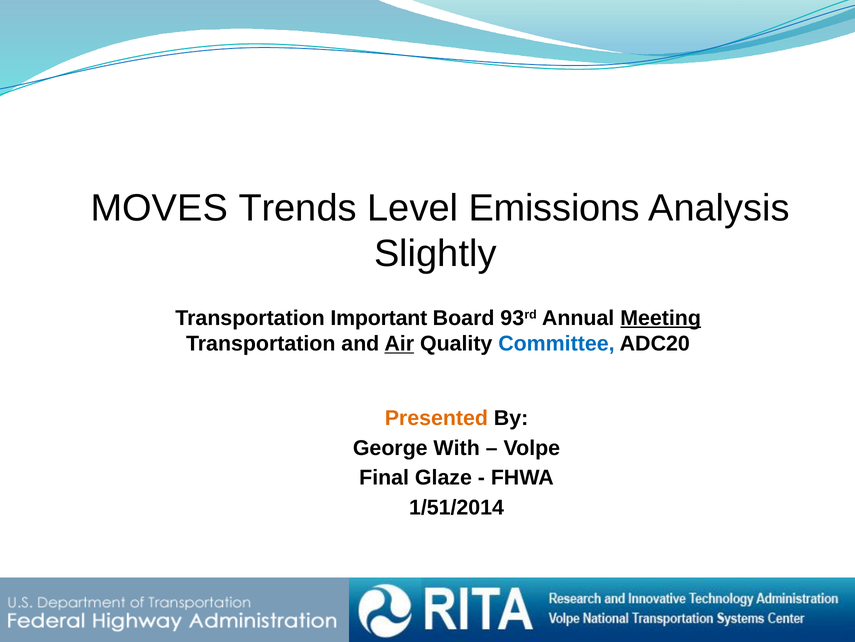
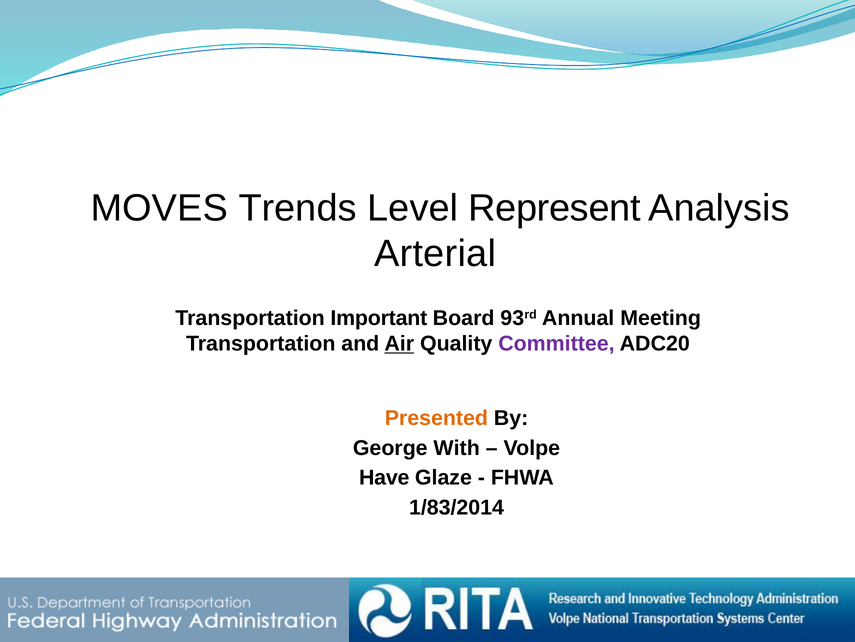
Emissions: Emissions -> Represent
Slightly: Slightly -> Arterial
Meeting underline: present -> none
Committee colour: blue -> purple
Final: Final -> Have
1/51/2014: 1/51/2014 -> 1/83/2014
